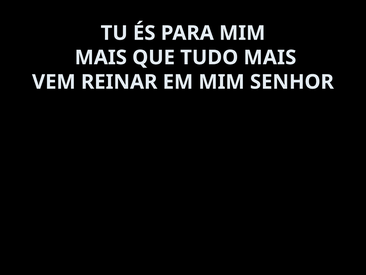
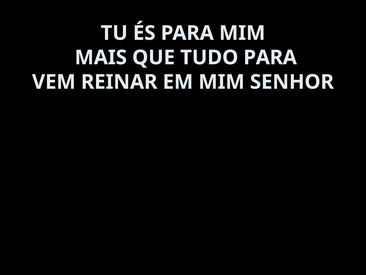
TUDO MAIS: MAIS -> PARA
